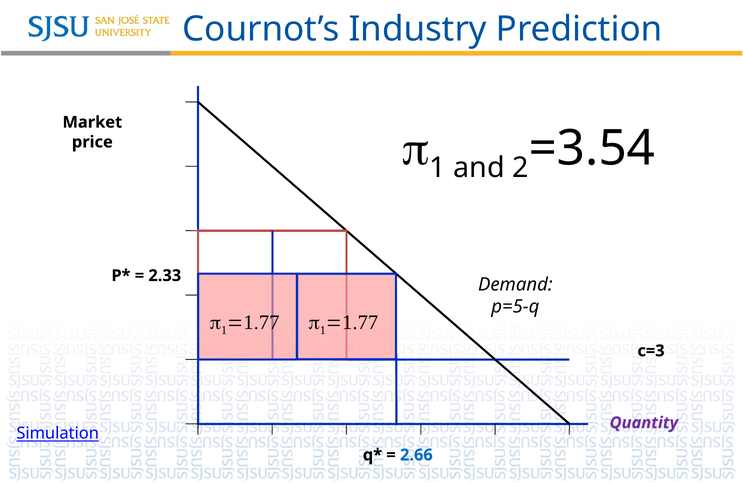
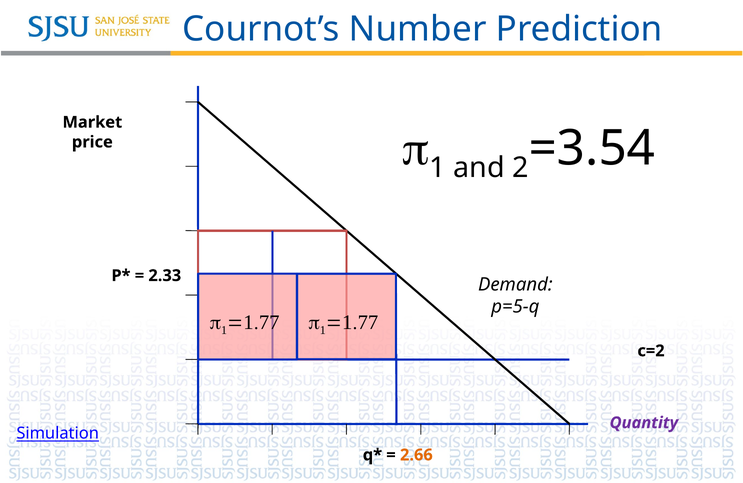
Industry: Industry -> Number
c=3: c=3 -> c=2
2.66 colour: blue -> orange
